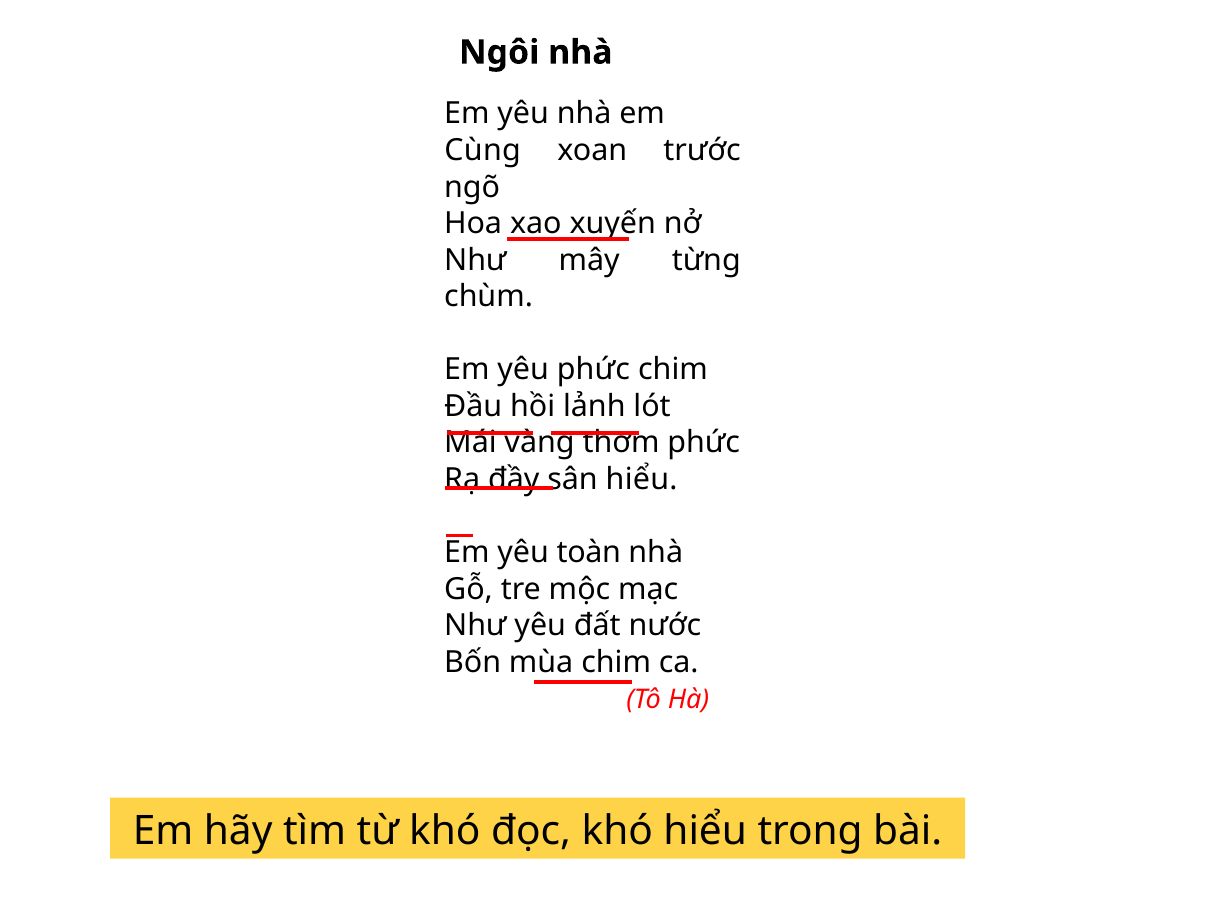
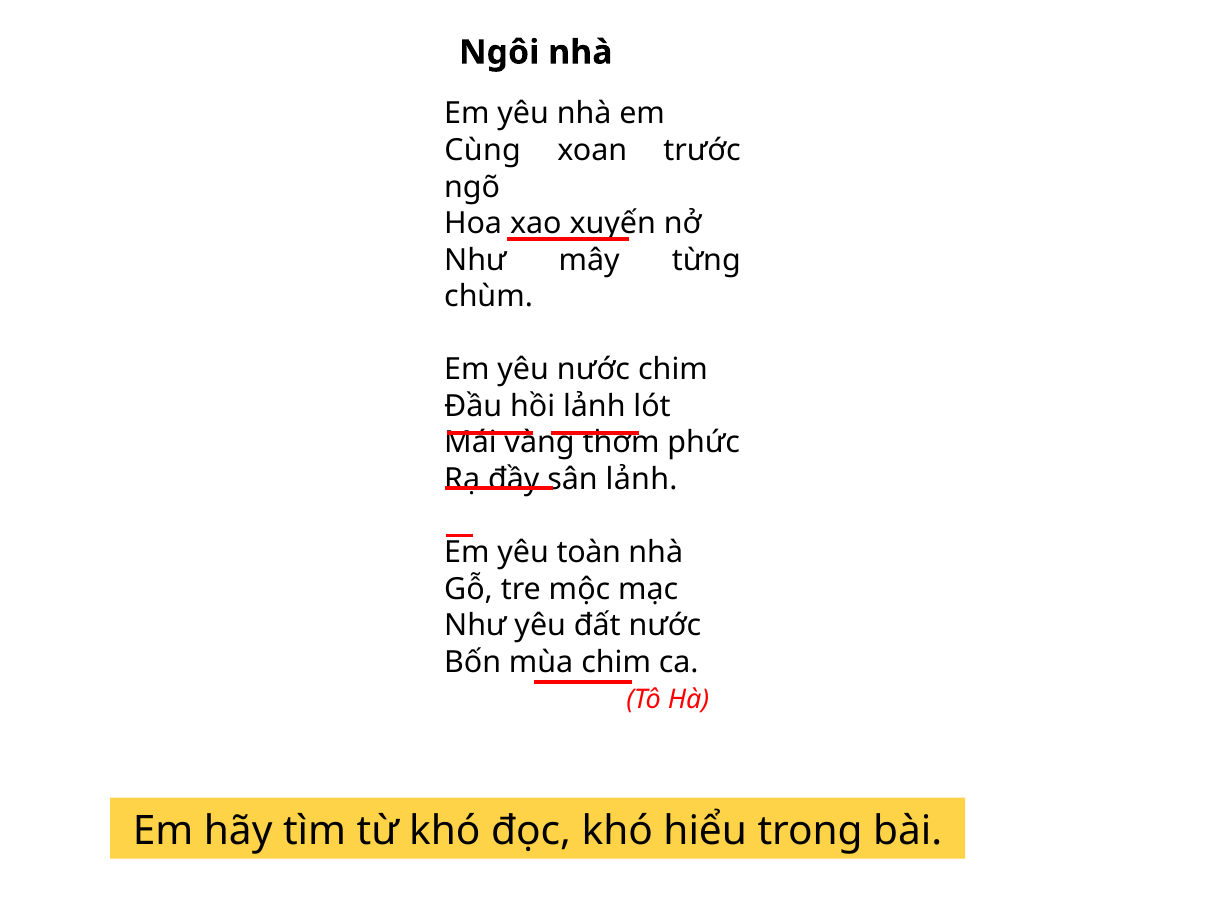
yêu phức: phức -> nước
sân hiểu: hiểu -> lảnh
